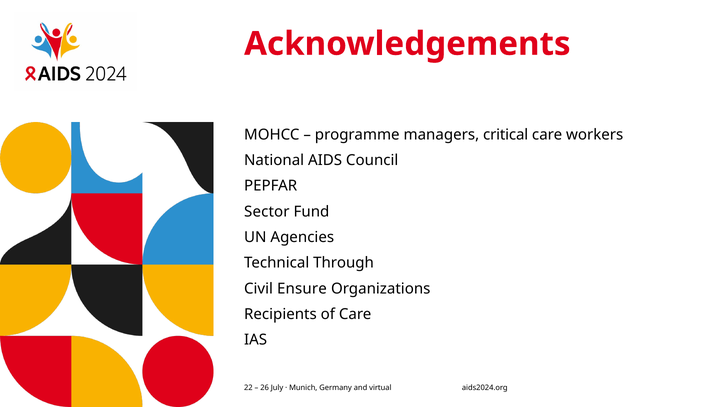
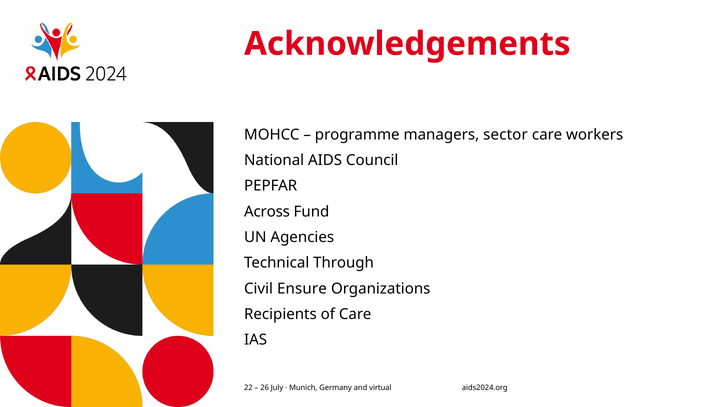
critical: critical -> sector
Sector: Sector -> Across
